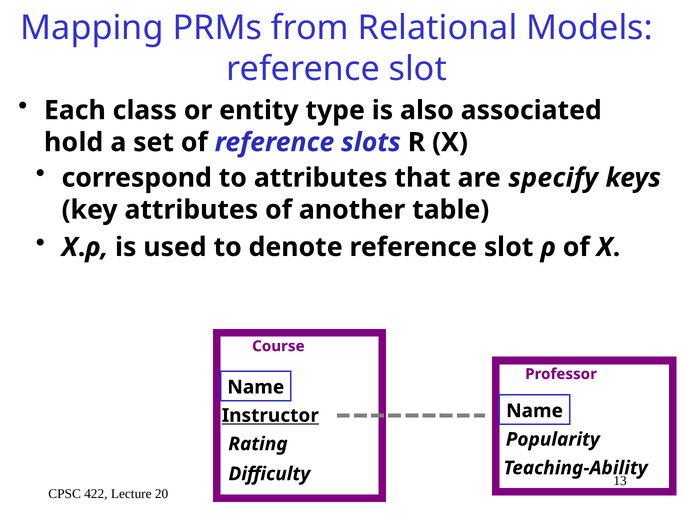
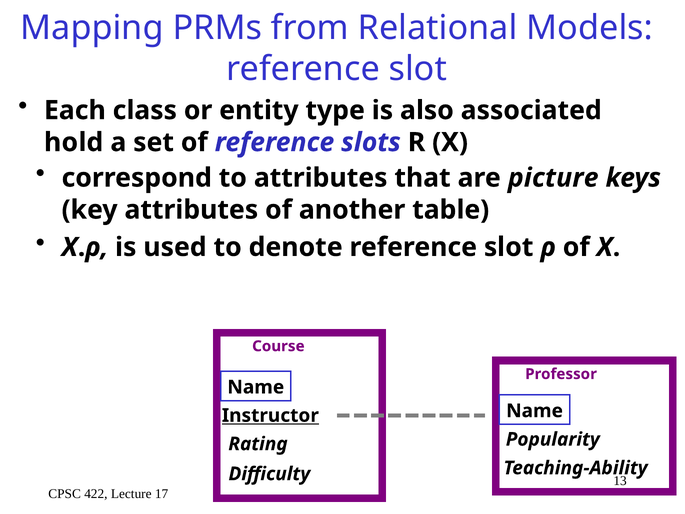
specify: specify -> picture
20: 20 -> 17
